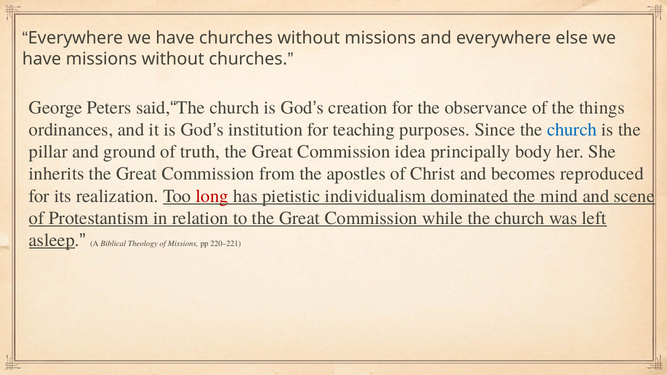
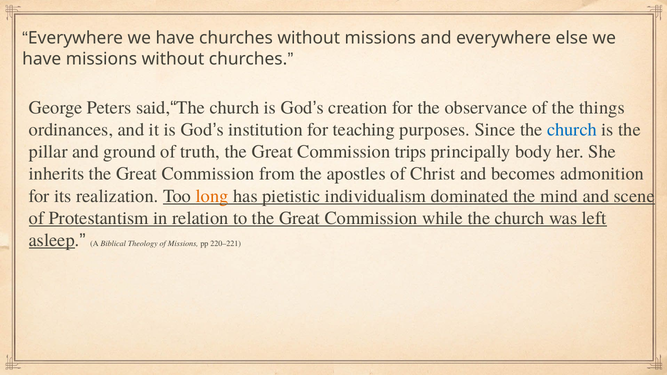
idea: idea -> trips
reproduced: reproduced -> admonition
long colour: red -> orange
